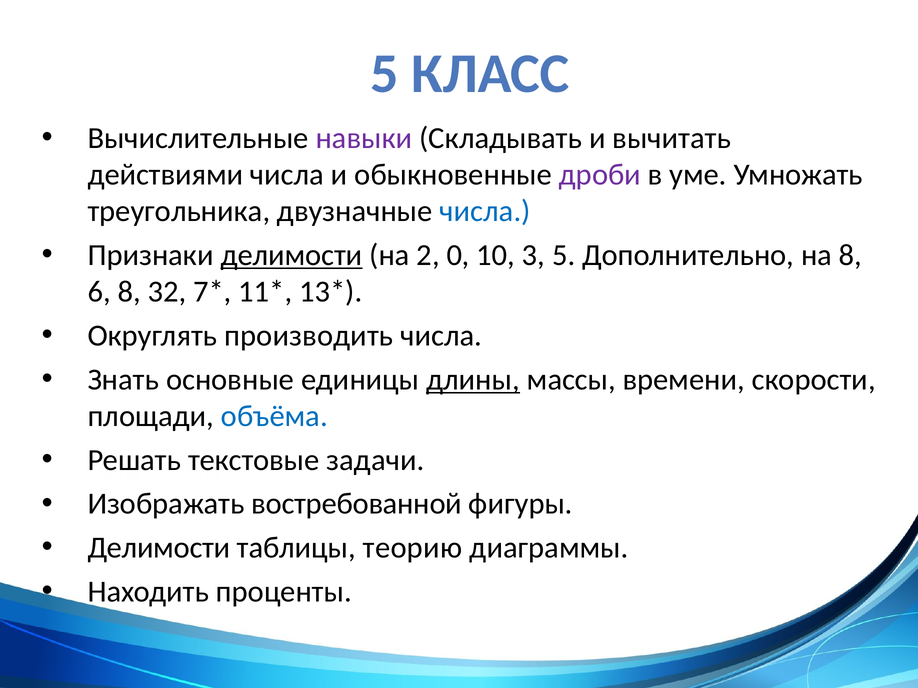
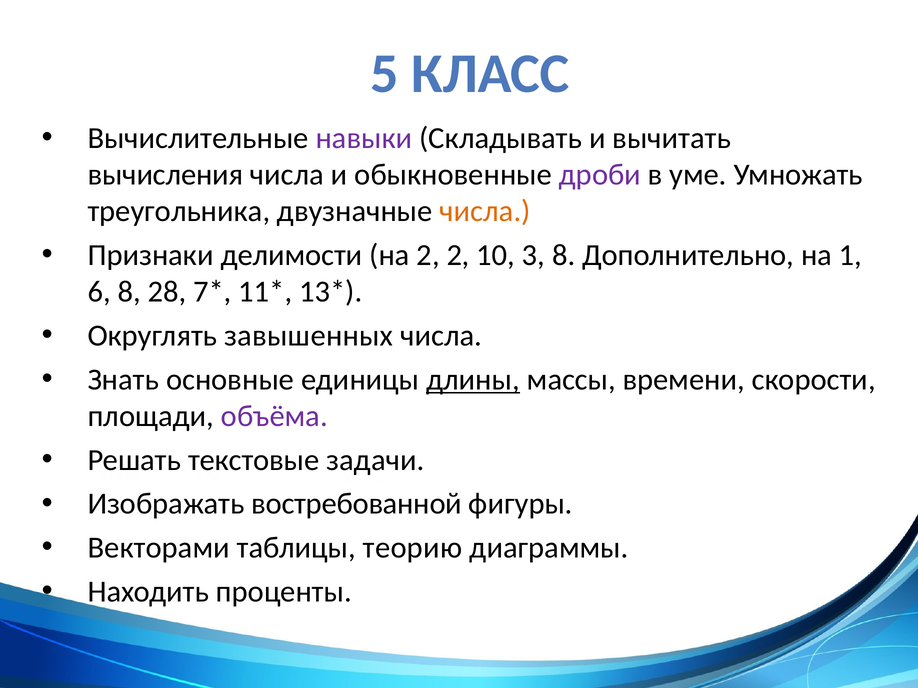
действиями: действиями -> вычисления
числа at (485, 211) colour: blue -> orange
делимости at (291, 255) underline: present -> none
2 0: 0 -> 2
3 5: 5 -> 8
на 8: 8 -> 1
32: 32 -> 28
производить: производить -> завышенных
объёма colour: blue -> purple
Делимости at (159, 548): Делимости -> Векторами
